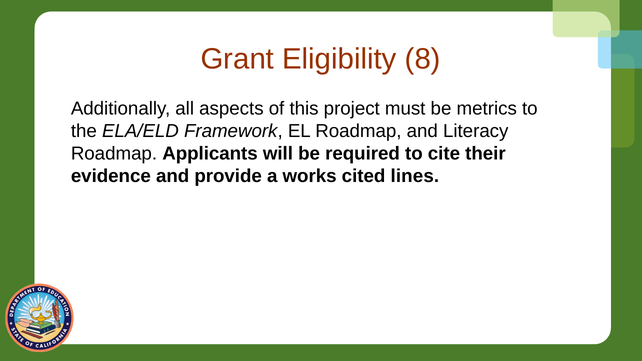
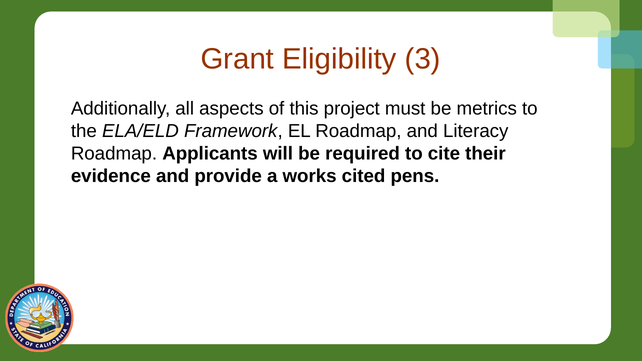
8: 8 -> 3
lines: lines -> pens
